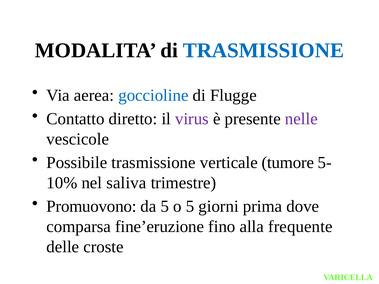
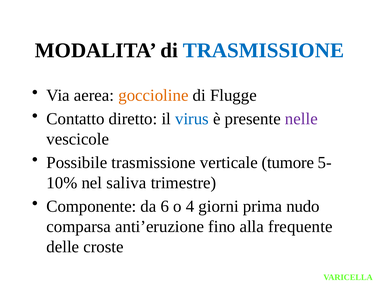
goccioline colour: blue -> orange
virus colour: purple -> blue
Promuovono: Promuovono -> Componente
da 5: 5 -> 6
o 5: 5 -> 4
dove: dove -> nudo
fine’eruzione: fine’eruzione -> anti’eruzione
